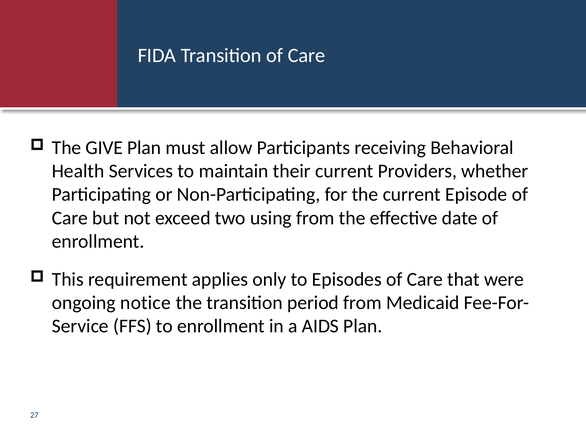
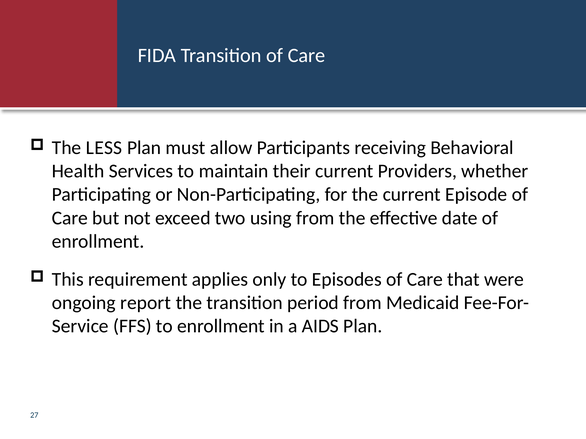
GIVE: GIVE -> LESS
notice: notice -> report
